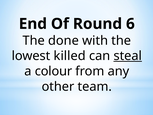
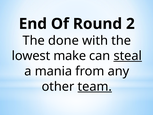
6: 6 -> 2
killed: killed -> make
colour: colour -> mania
team underline: none -> present
